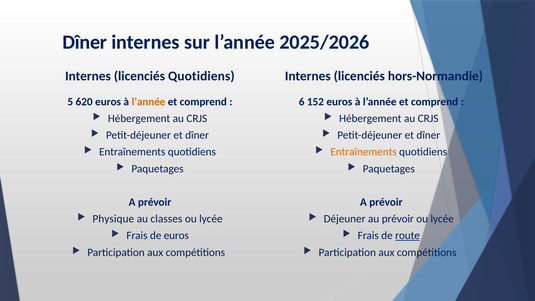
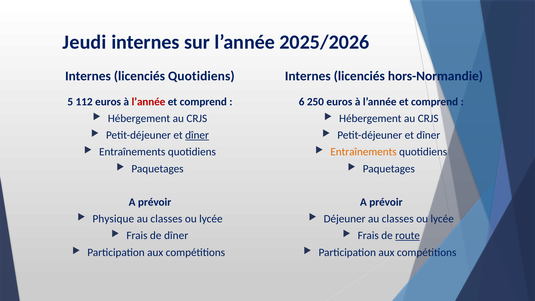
Dîner at (85, 42): Dîner -> Jeudi
620: 620 -> 112
l’année at (148, 102) colour: orange -> red
152: 152 -> 250
dîner at (197, 135) underline: none -> present
Déjeuner au prévoir: prévoir -> classes
de euros: euros -> dîner
